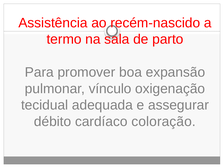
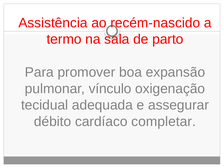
coloração: coloração -> completar
